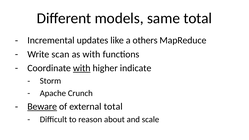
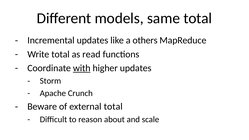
Write scan: scan -> total
as with: with -> read
higher indicate: indicate -> updates
Beware underline: present -> none
